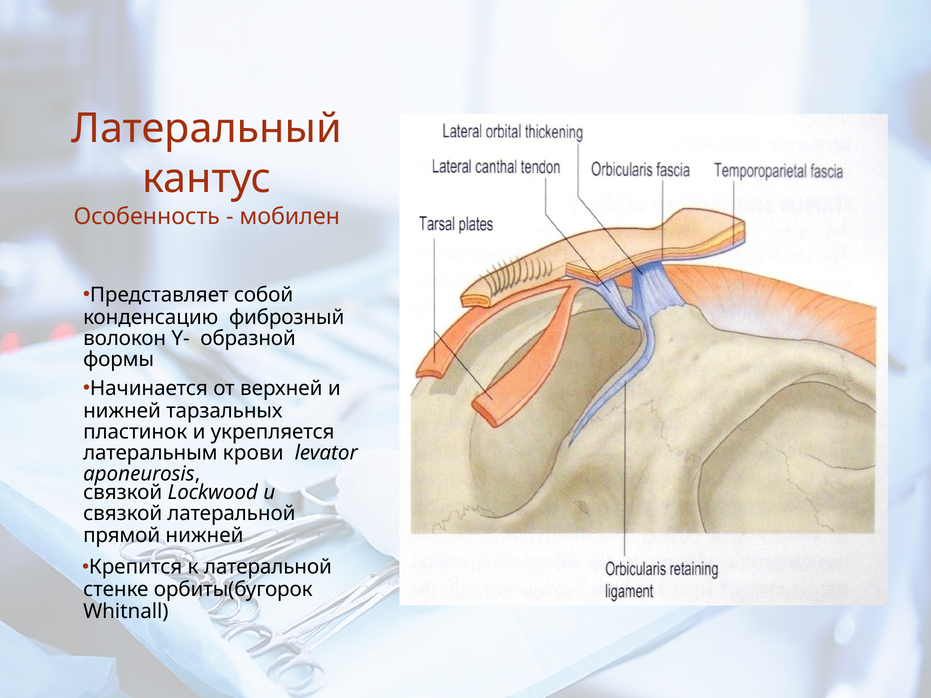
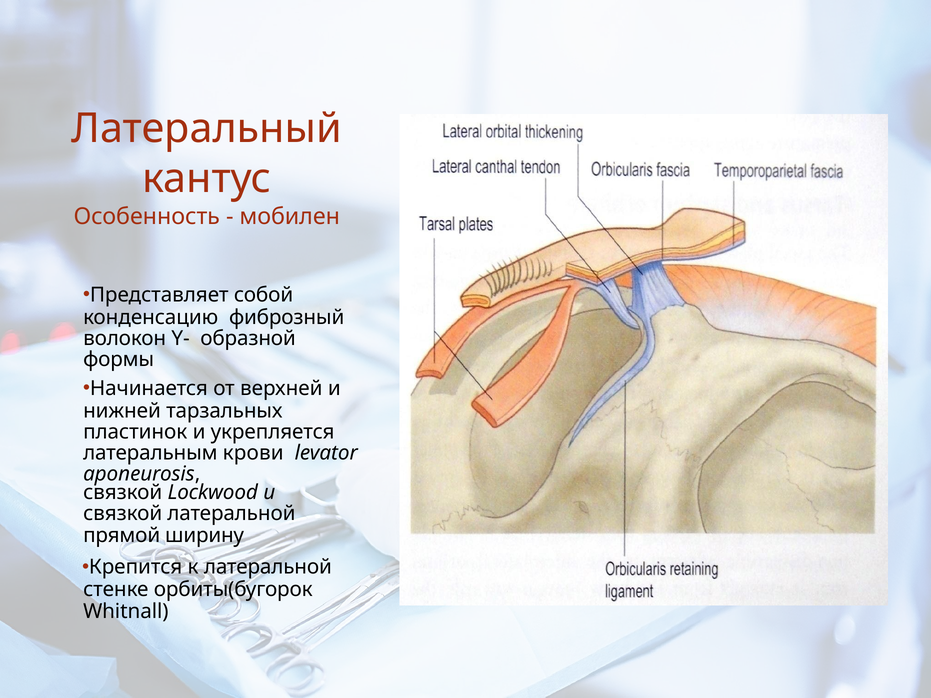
прямой нижней: нижней -> ширину
